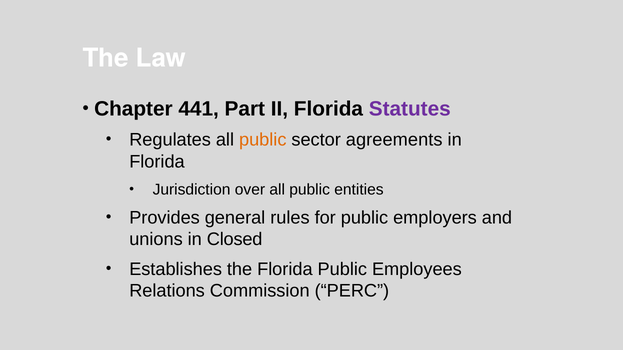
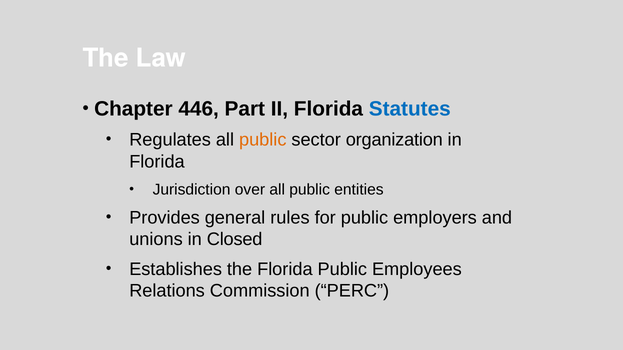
441: 441 -> 446
Statutes colour: purple -> blue
agreements: agreements -> organization
